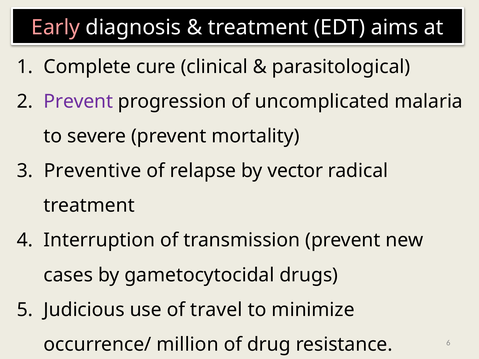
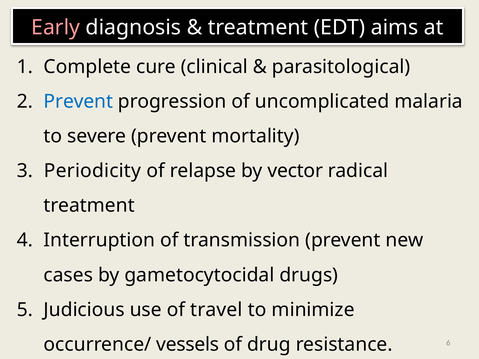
Prevent at (78, 102) colour: purple -> blue
Preventive: Preventive -> Periodicity
million: million -> vessels
